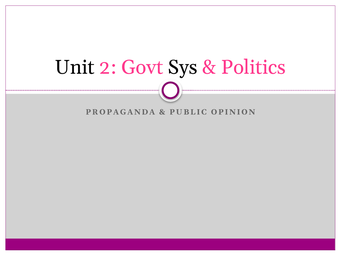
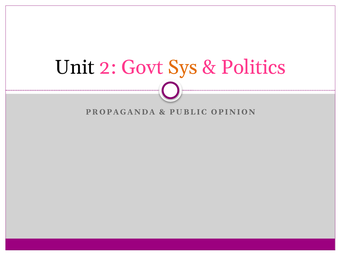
Sys colour: black -> orange
